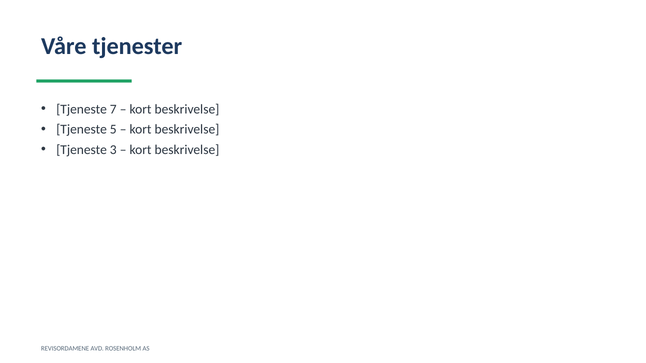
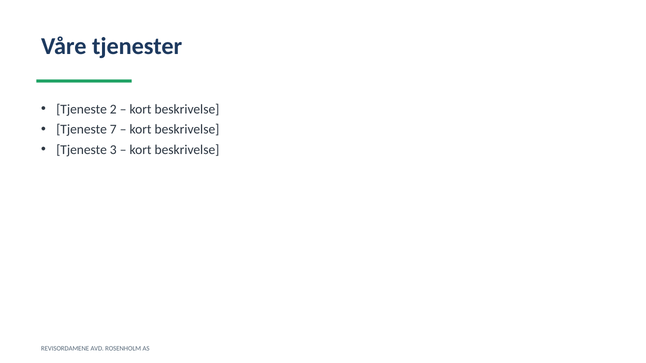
7: 7 -> 2
5: 5 -> 7
